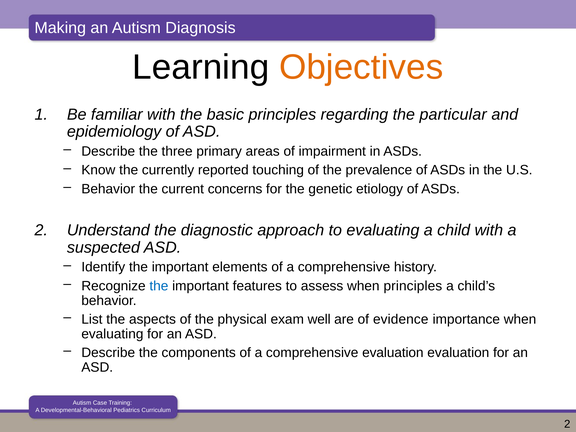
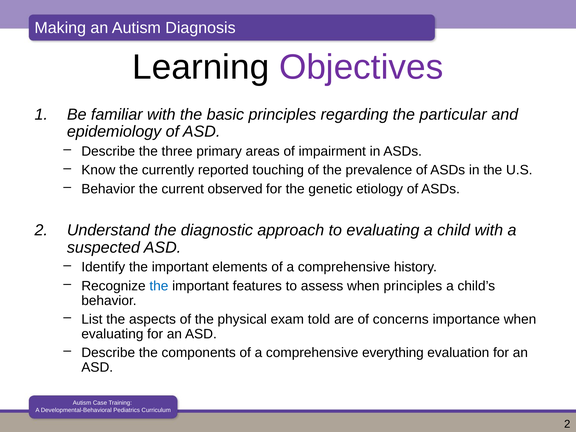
Objectives colour: orange -> purple
concerns: concerns -> observed
well: well -> told
evidence: evidence -> concerns
comprehensive evaluation: evaluation -> everything
